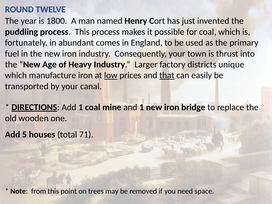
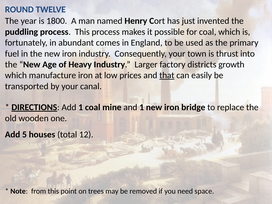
unique: unique -> growth
low underline: present -> none
71: 71 -> 12
